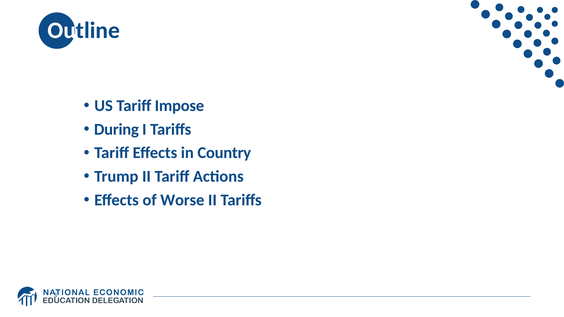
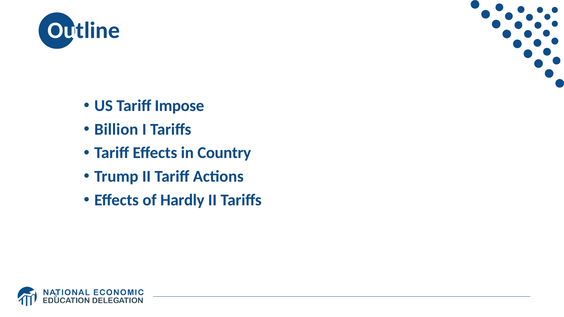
During: During -> Billion
Worse: Worse -> Hardly
